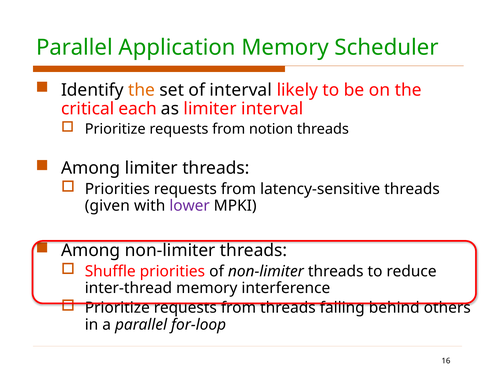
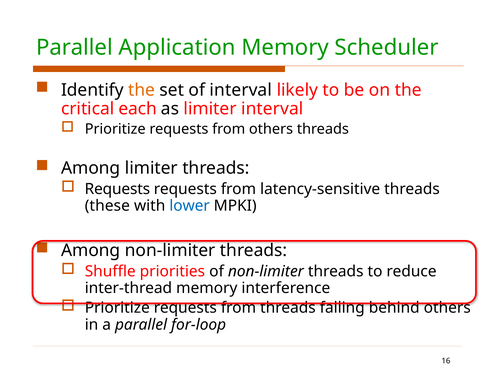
from notion: notion -> others
Priorities at (117, 189): Priorities -> Requests
given: given -> these
lower colour: purple -> blue
